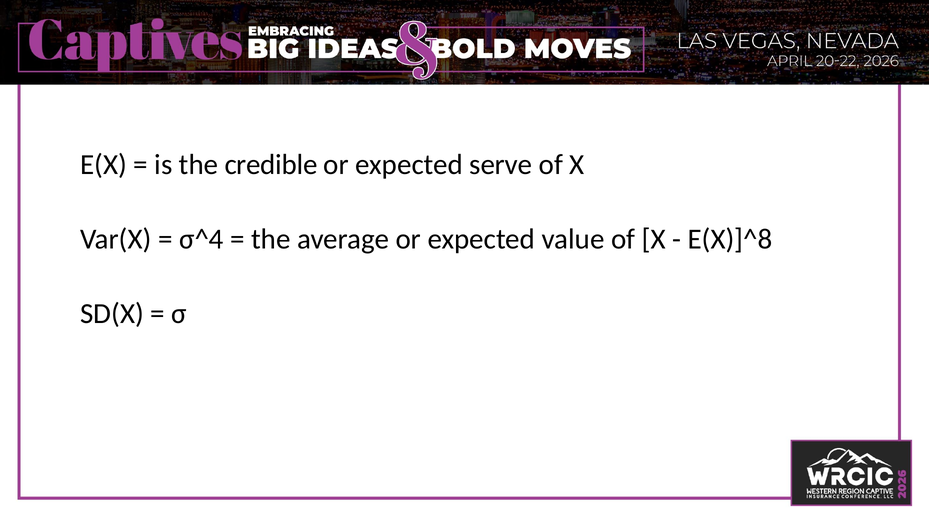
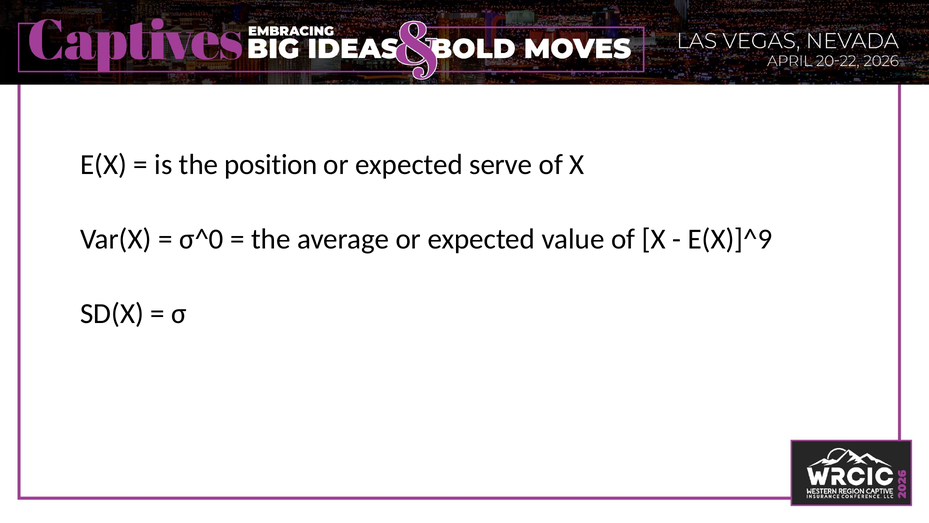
credible: credible -> position
σ^4: σ^4 -> σ^0
E(X)]^8: E(X)]^8 -> E(X)]^9
